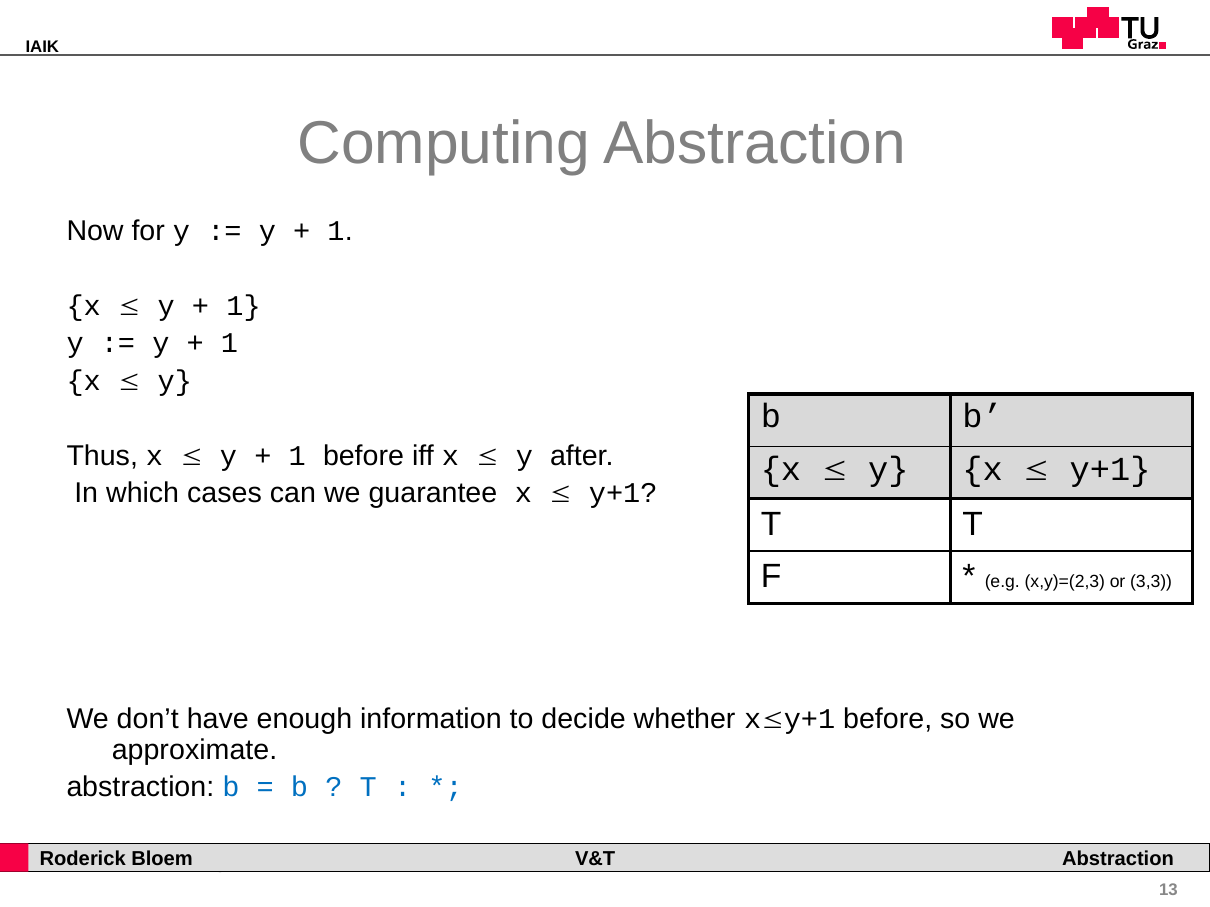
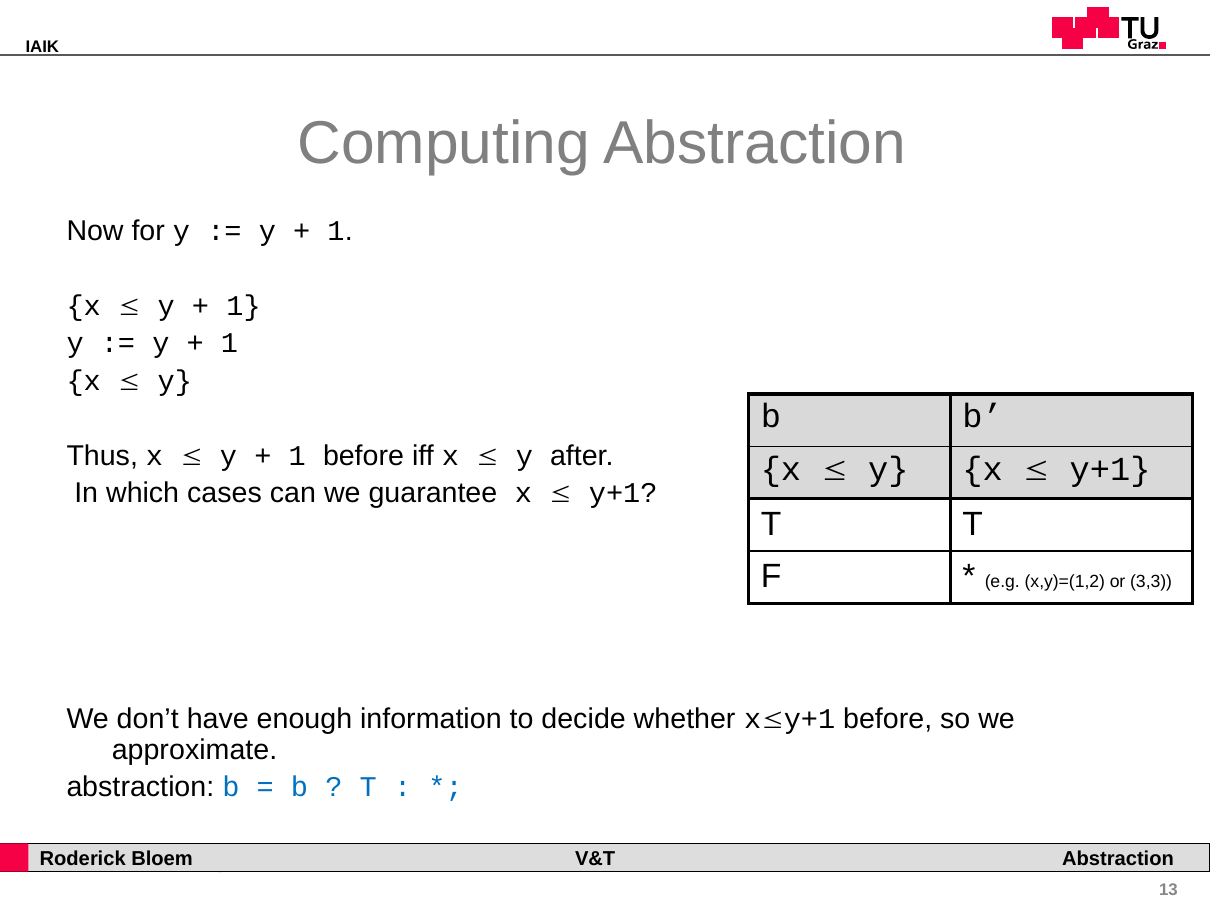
x,y)=(2,3: x,y)=(2,3 -> x,y)=(1,2
